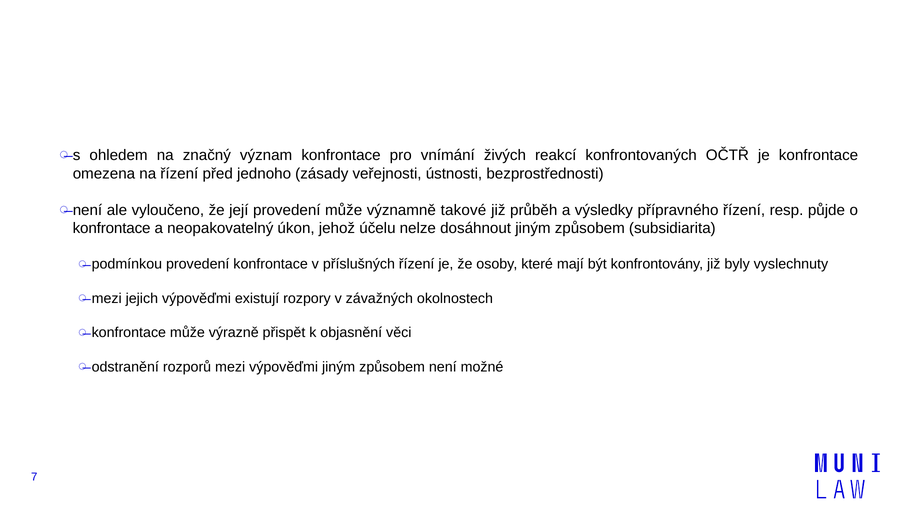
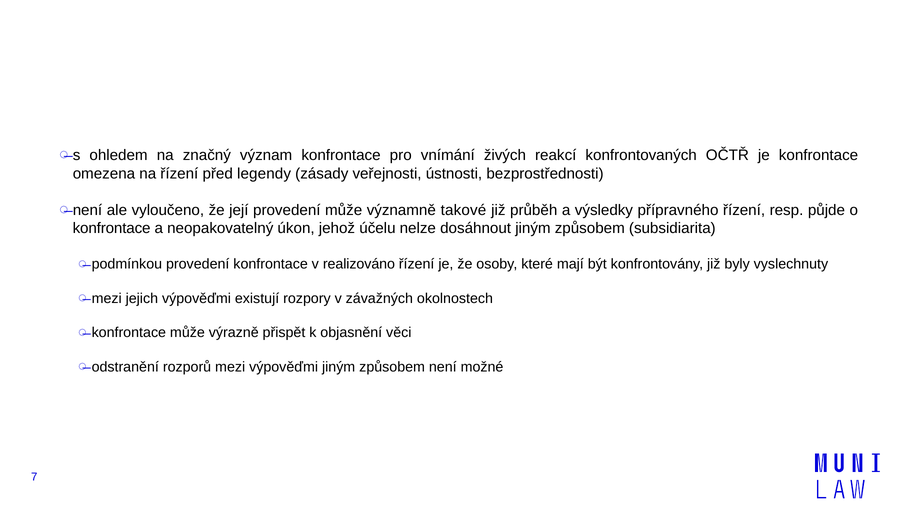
jednoho: jednoho -> legendy
příslušných: příslušných -> realizováno
